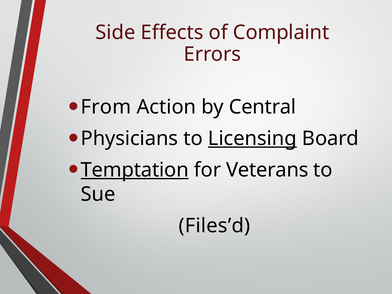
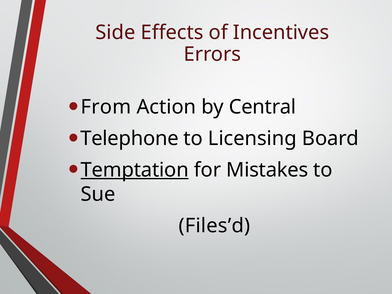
Complaint: Complaint -> Incentives
Physicians: Physicians -> Telephone
Licensing underline: present -> none
Veterans: Veterans -> Mistakes
